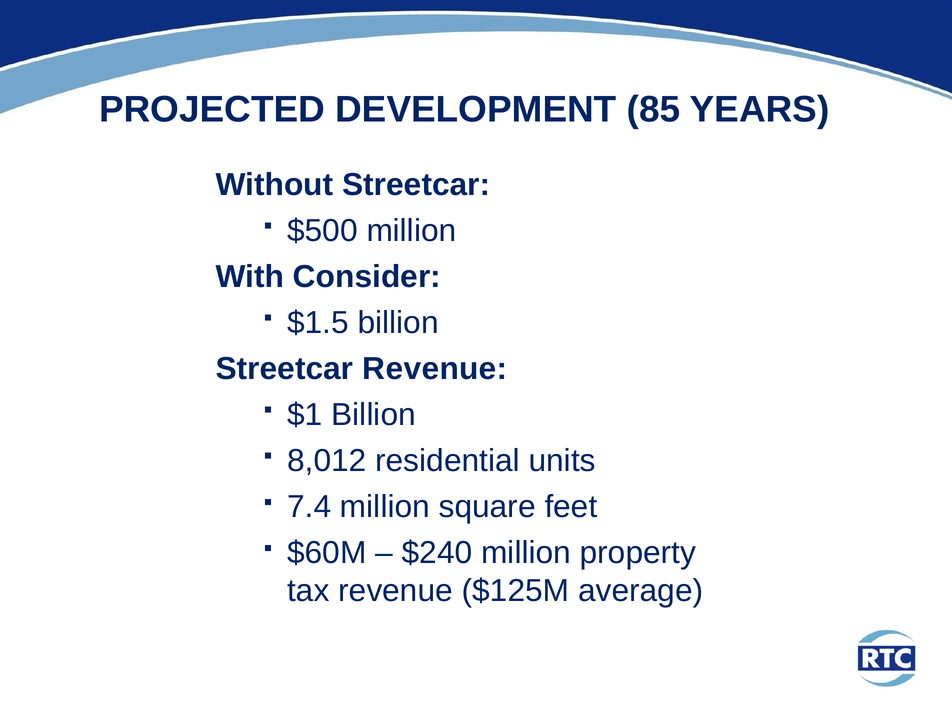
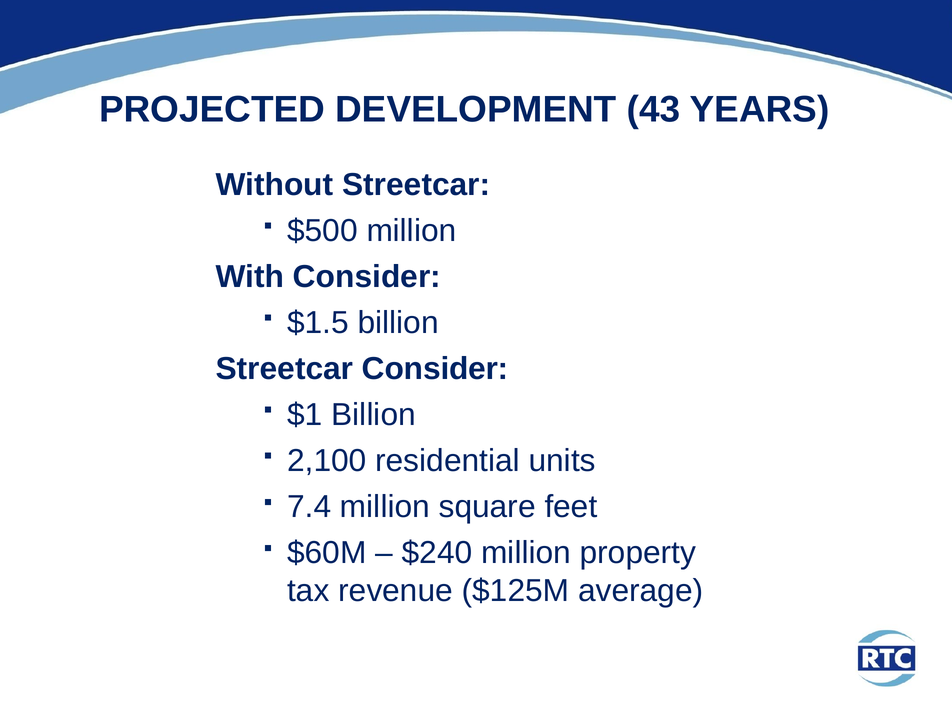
85: 85 -> 43
Streetcar Revenue: Revenue -> Consider
8,012: 8,012 -> 2,100
